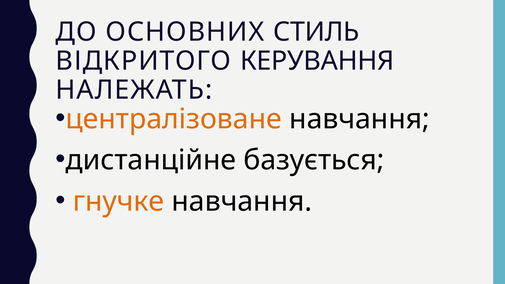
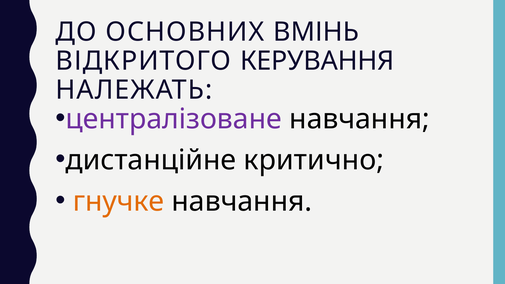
СТИЛЬ: СТИЛЬ -> ВМІНЬ
централізоване colour: orange -> purple
базується: базується -> критично
